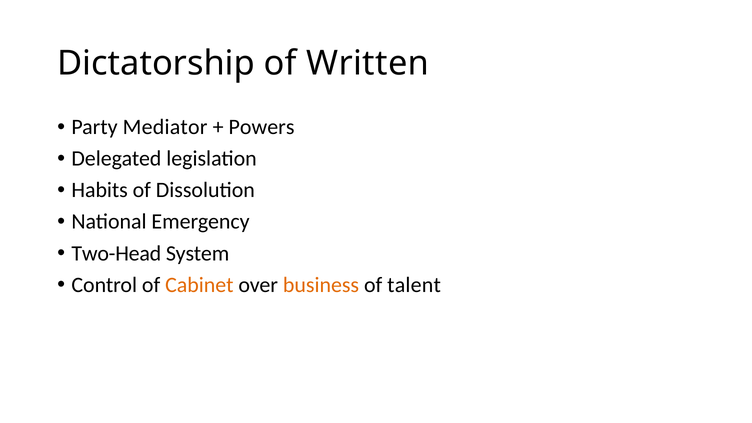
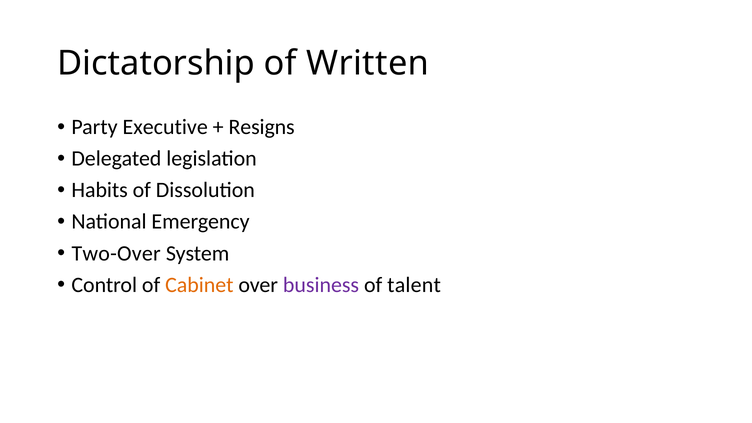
Mediator: Mediator -> Executive
Powers: Powers -> Resigns
Two-Head: Two-Head -> Two-Over
business colour: orange -> purple
